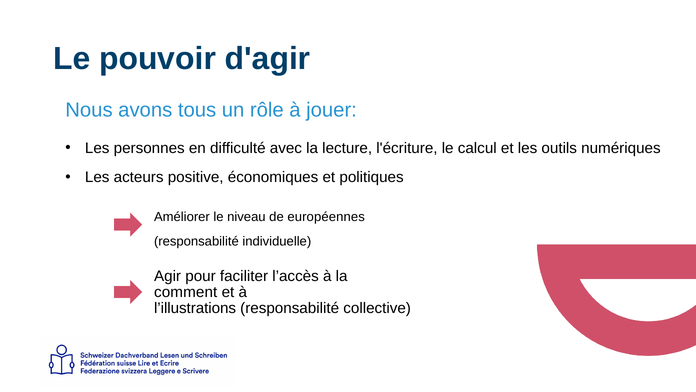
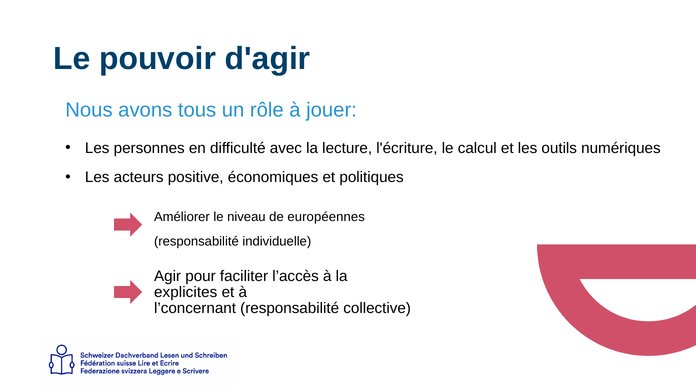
comment: comment -> explicites
l’illustrations: l’illustrations -> l’concernant
